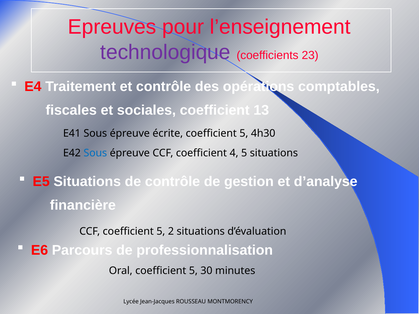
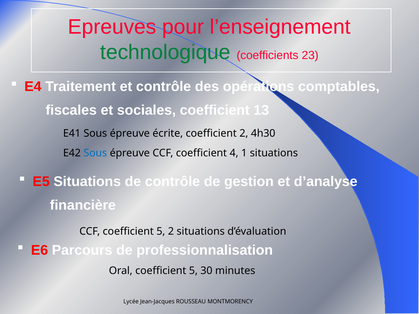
technologique colour: purple -> green
écrite coefficient 5: 5 -> 2
4 5: 5 -> 1
